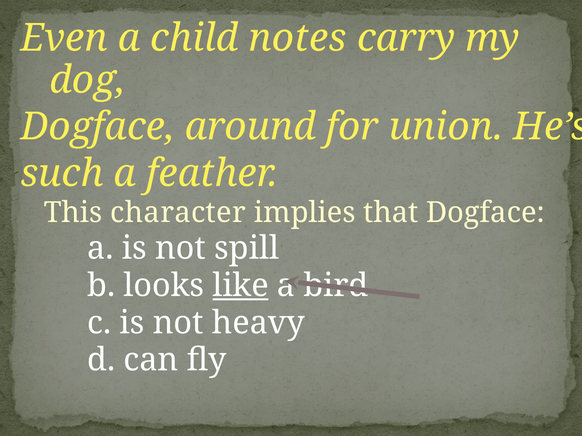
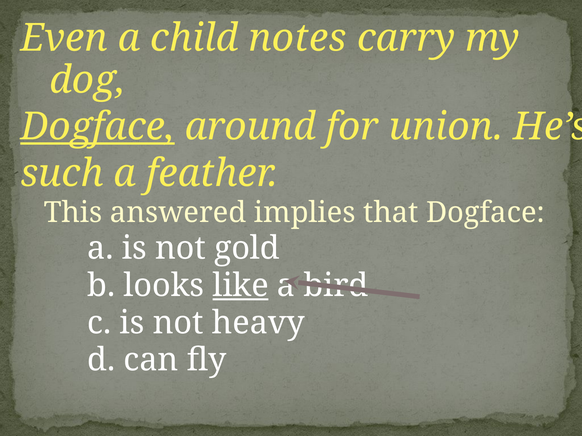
Dogface at (98, 127) underline: none -> present
character: character -> answered
spill: spill -> gold
